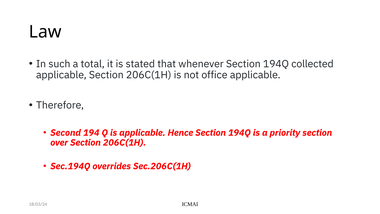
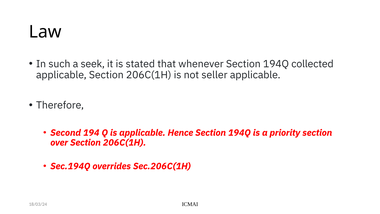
total: total -> seek
office: office -> seller
